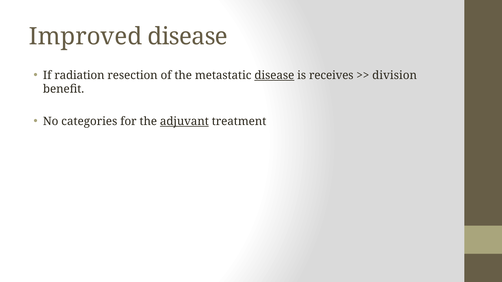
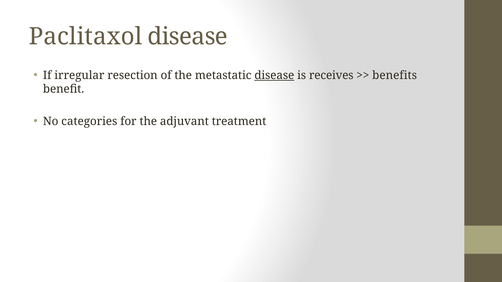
Improved: Improved -> Paclitaxol
radiation: radiation -> irregular
division: division -> benefits
adjuvant underline: present -> none
